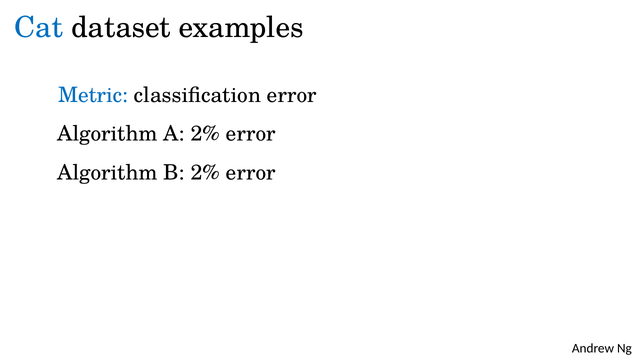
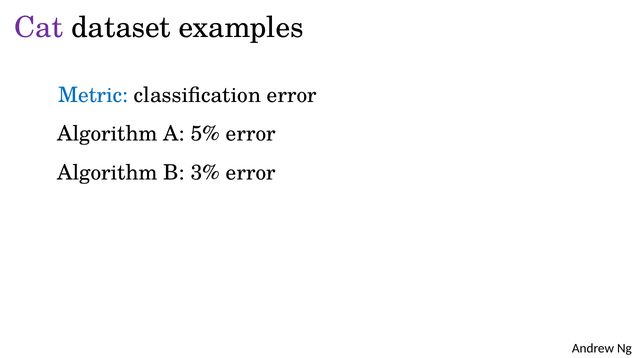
Cat colour: blue -> purple
A 2%: 2% -> 5%
B 2%: 2% -> 3%
